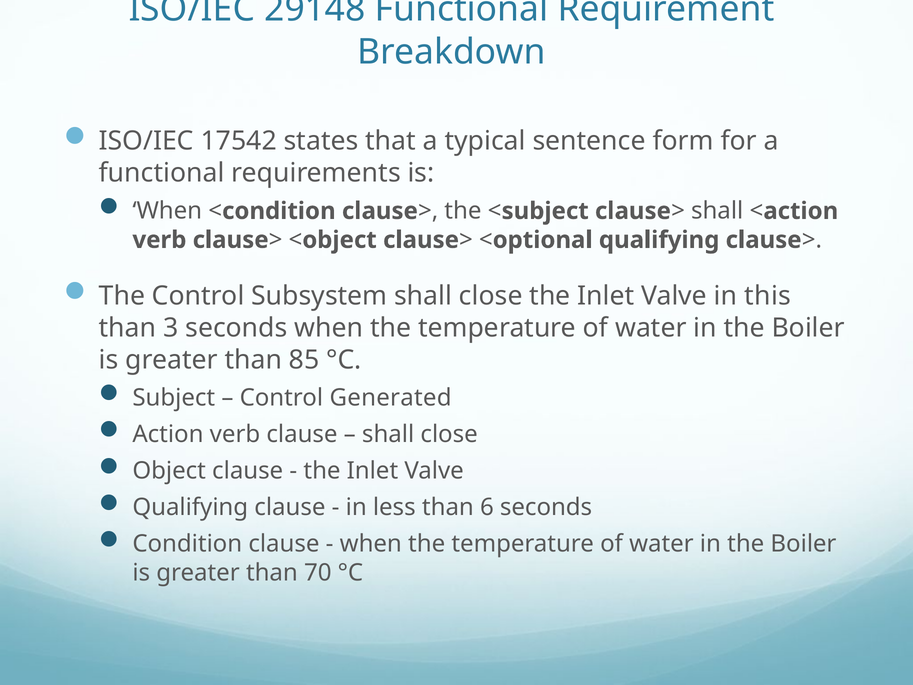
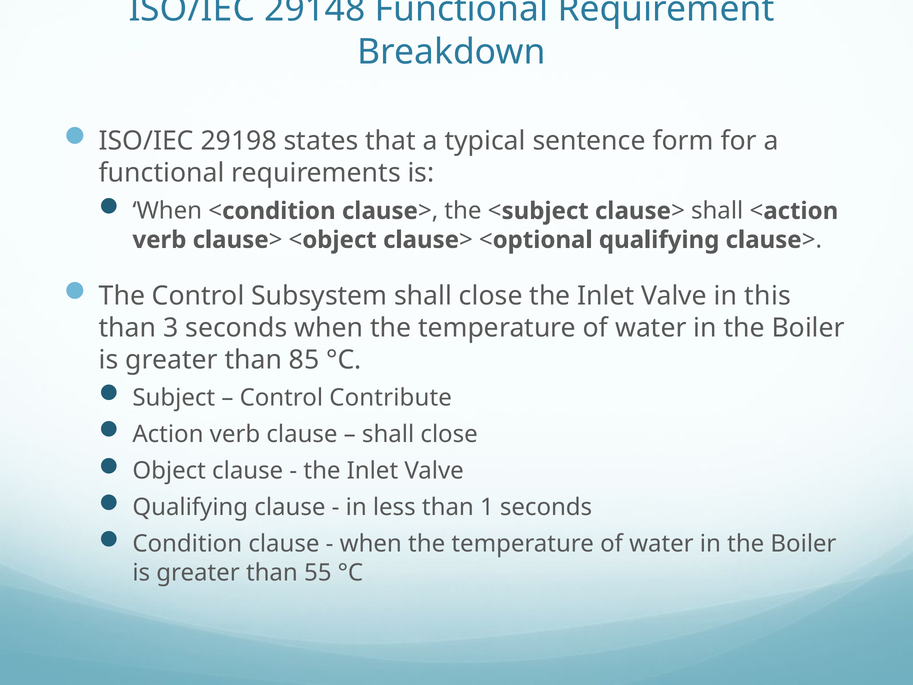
17542: 17542 -> 29198
Generated: Generated -> Contribute
6: 6 -> 1
70: 70 -> 55
